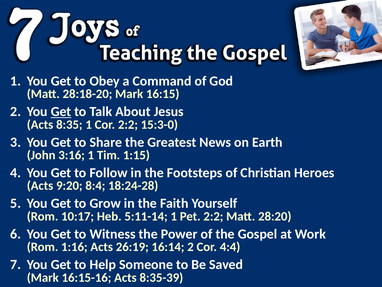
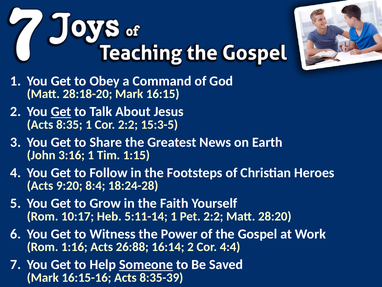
15:3-0: 15:3-0 -> 15:3-5
26:19: 26:19 -> 26:88
Someone underline: none -> present
